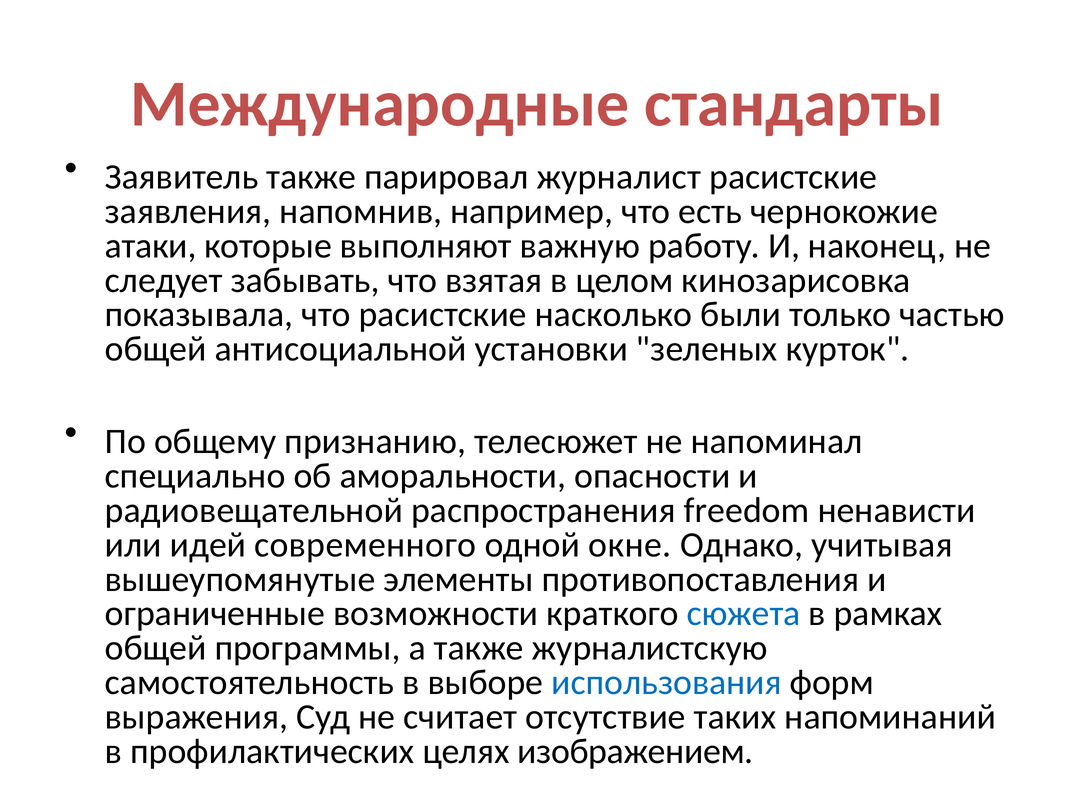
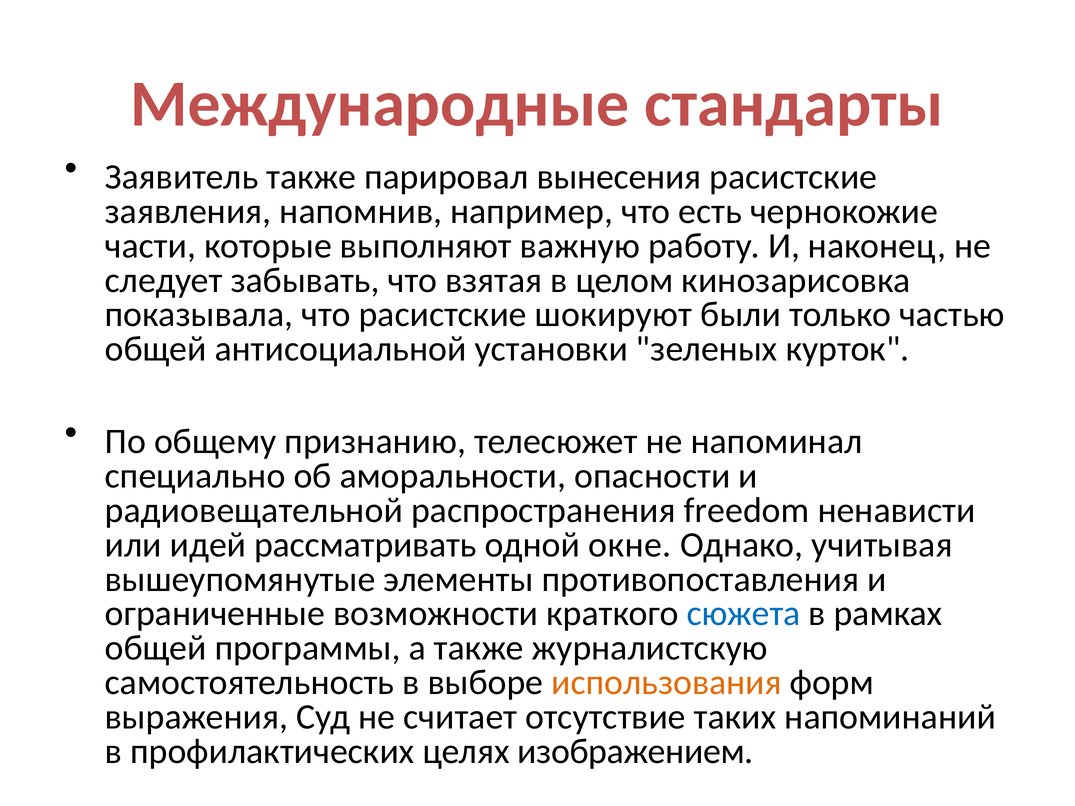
журналист: журналист -> вынесения
атаки: атаки -> части
насколько: насколько -> шокируют
современного: современного -> рассматривать
использования colour: blue -> orange
